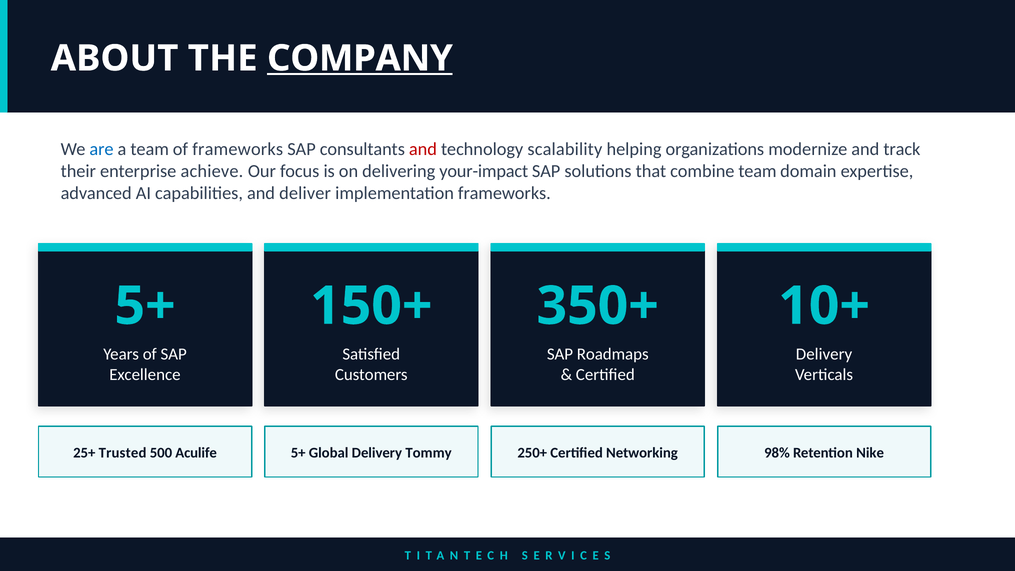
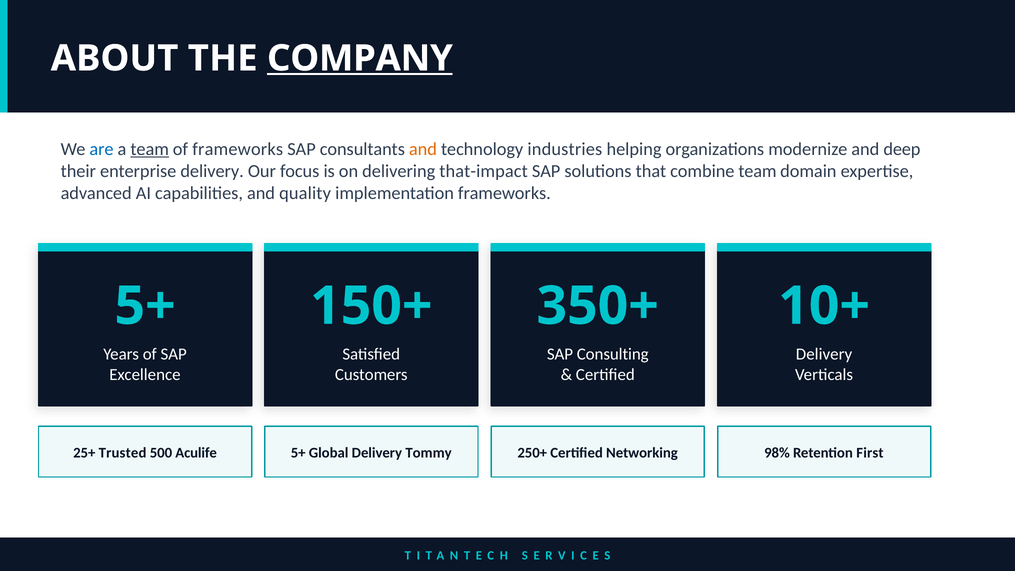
team at (150, 149) underline: none -> present
and at (423, 149) colour: red -> orange
scalability: scalability -> industries
track: track -> deep
enterprise achieve: achieve -> delivery
your-impact: your-impact -> that-impact
deliver: deliver -> quality
Roadmaps: Roadmaps -> Consulting
Nike: Nike -> First
